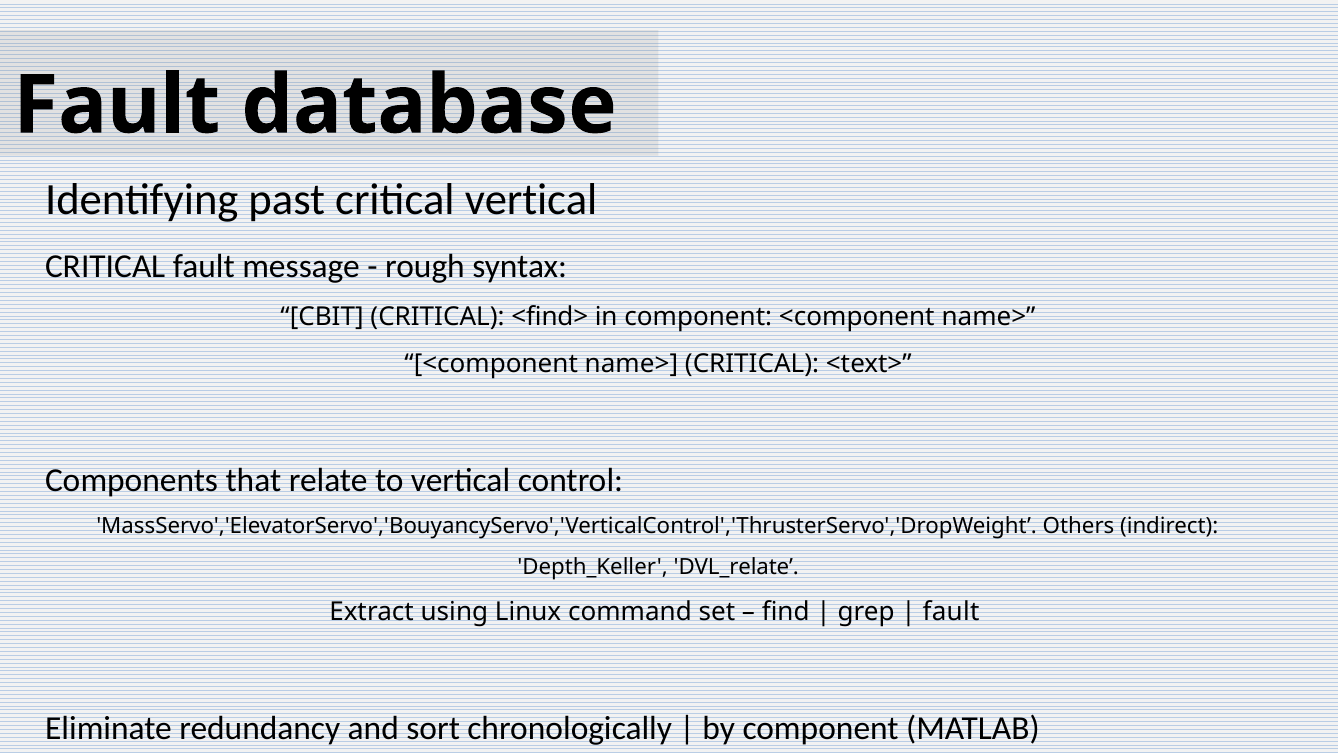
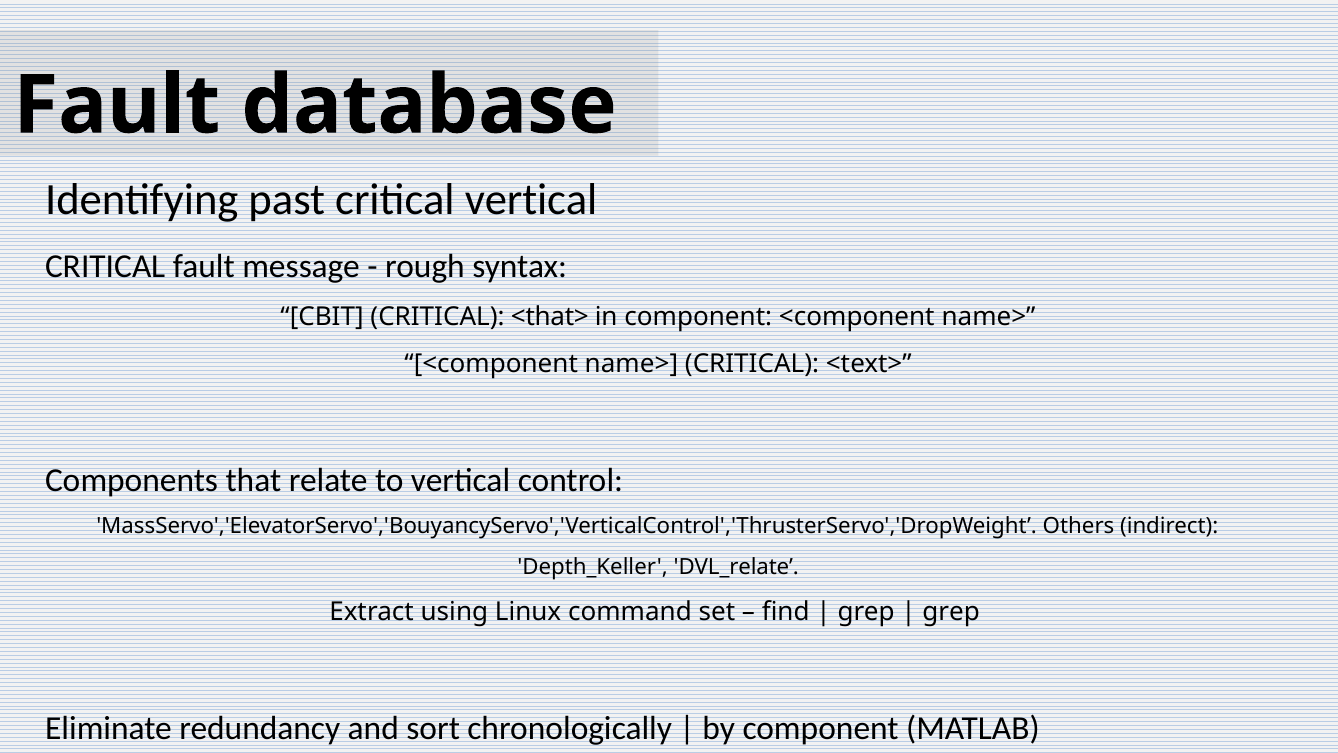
<find>: <find> -> <that>
fault at (951, 611): fault -> grep
